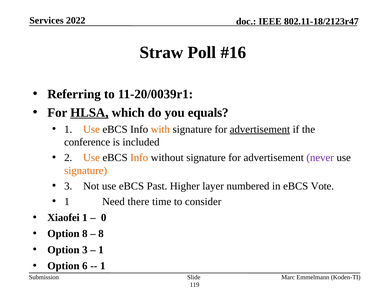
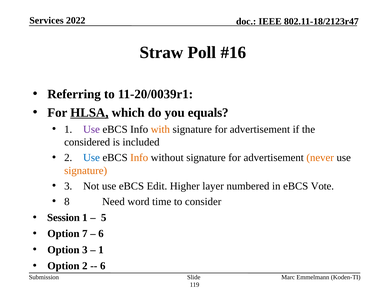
Use at (92, 130) colour: orange -> purple
advertisement at (260, 130) underline: present -> none
conference: conference -> considered
Use at (92, 158) colour: orange -> blue
never colour: purple -> orange
Past: Past -> Edit
1 at (67, 202): 1 -> 8
there: there -> word
Xiaofei: Xiaofei -> Session
0: 0 -> 5
Option 8: 8 -> 7
8 at (101, 234): 8 -> 6
Option 6: 6 -> 2
1 at (103, 266): 1 -> 6
